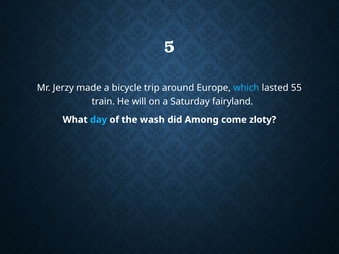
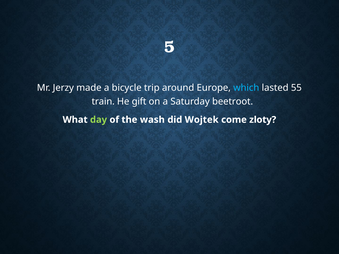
will: will -> gift
fairyland: fairyland -> beetroot
day colour: light blue -> light green
Among: Among -> Wojtek
